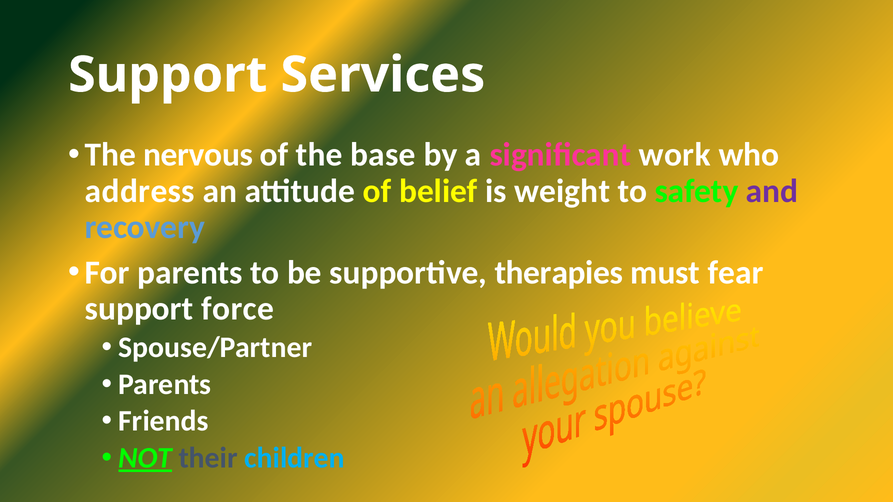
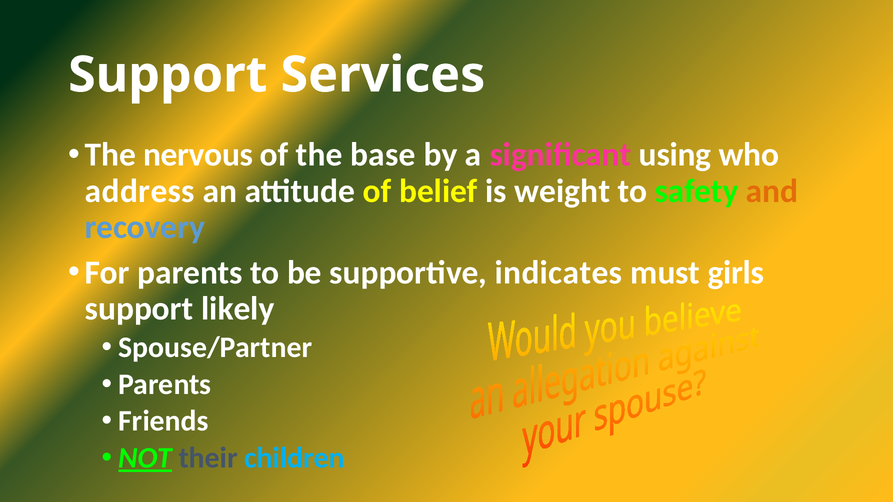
work: work -> using
and colour: purple -> orange
therapies: therapies -> indicates
fear: fear -> girls
force: force -> likely
